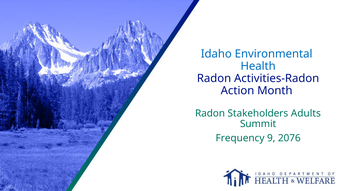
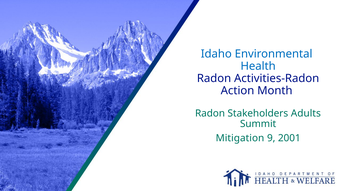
Frequency: Frequency -> Mitigation
2076: 2076 -> 2001
